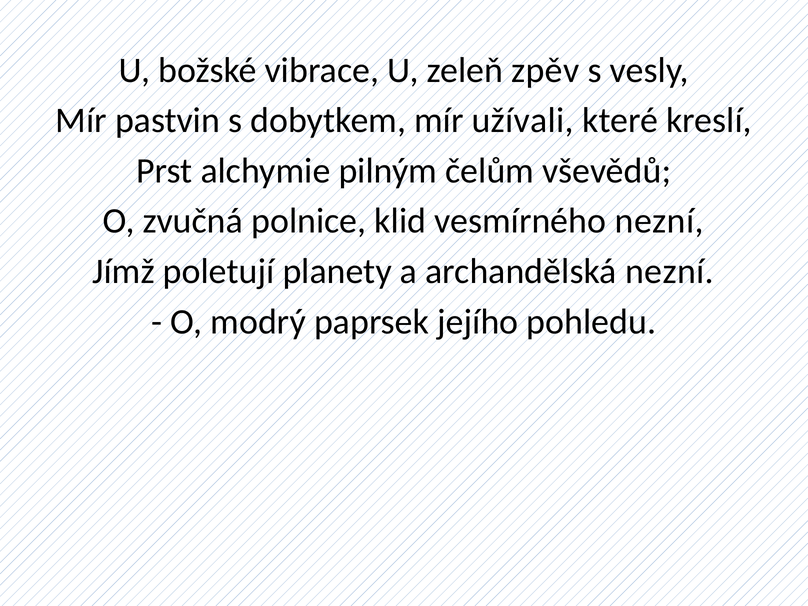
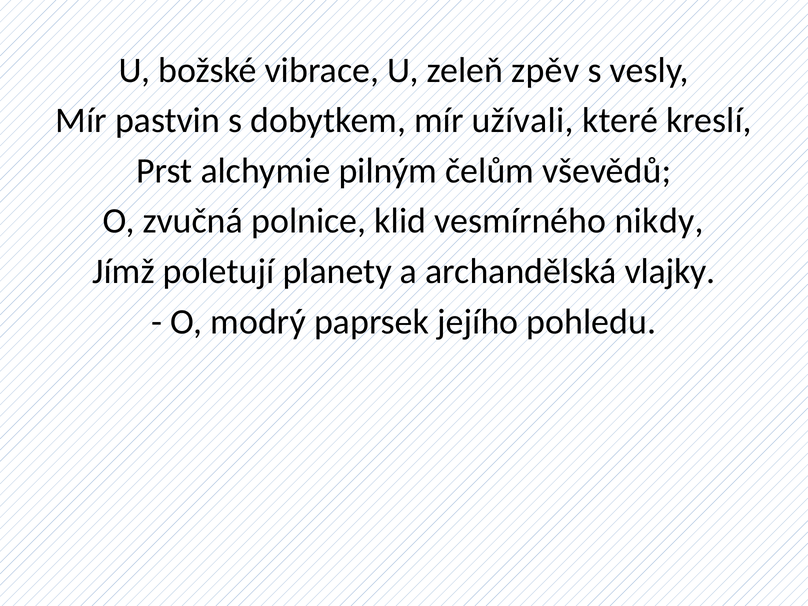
vesmírného nezní: nezní -> nikdy
archandělská nezní: nezní -> vlajky
